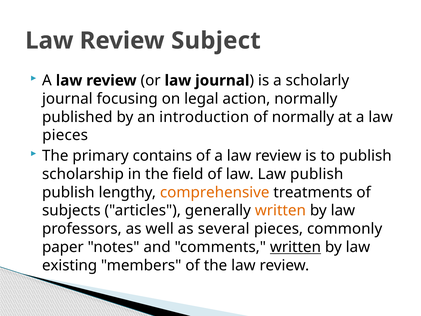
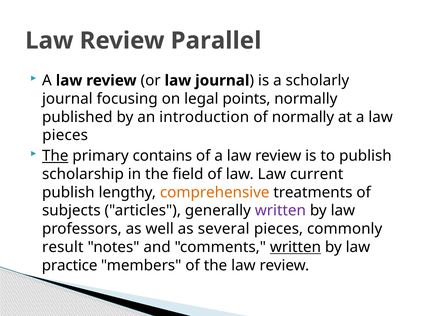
Subject: Subject -> Parallel
action: action -> points
The at (55, 156) underline: none -> present
Law publish: publish -> current
written at (280, 210) colour: orange -> purple
paper: paper -> result
existing: existing -> practice
